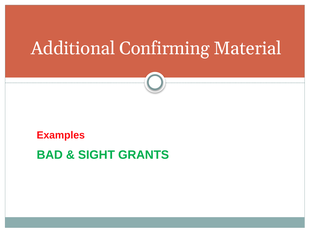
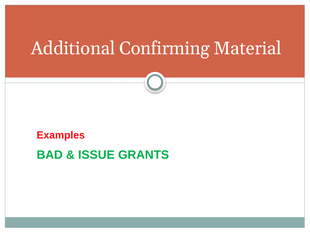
SIGHT: SIGHT -> ISSUE
